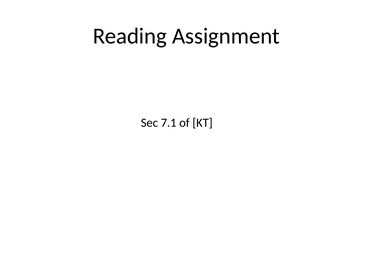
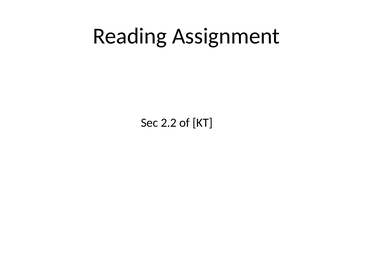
7.1: 7.1 -> 2.2
